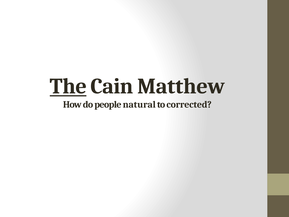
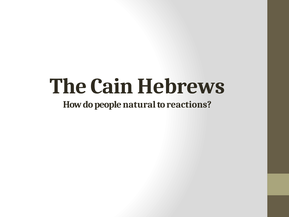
The underline: present -> none
Matthew: Matthew -> Hebrews
corrected: corrected -> reactions
